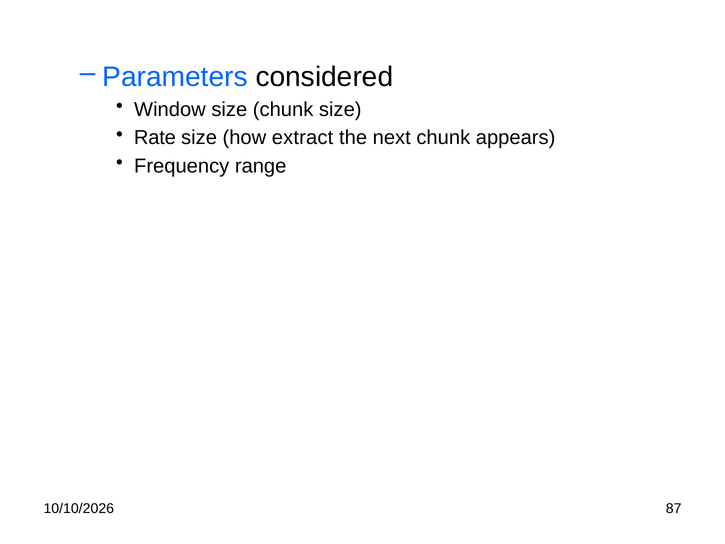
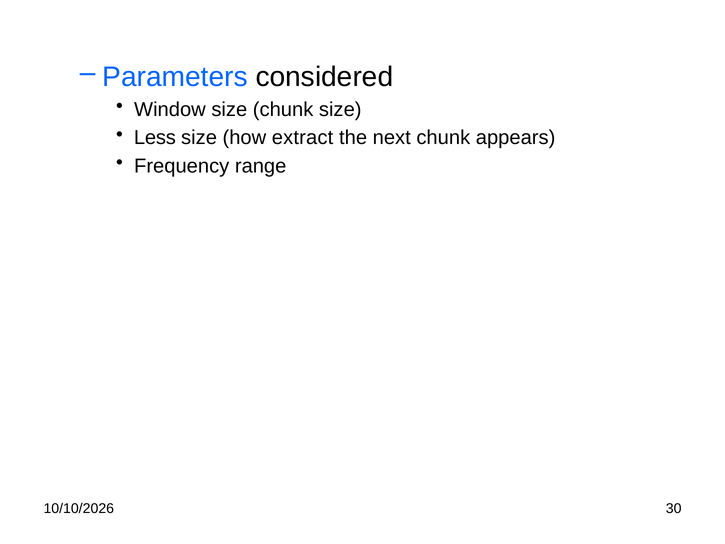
Rate: Rate -> Less
87: 87 -> 30
